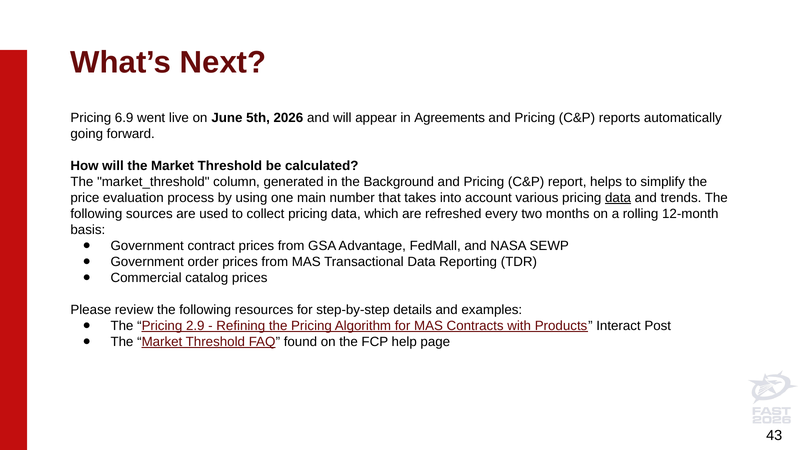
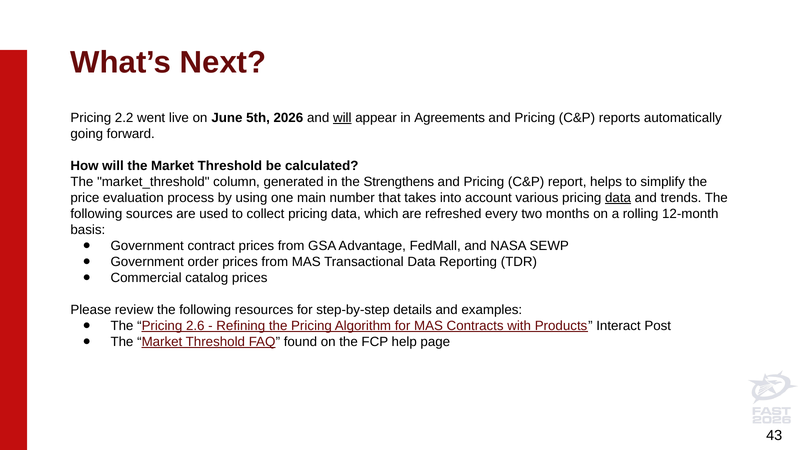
6.9: 6.9 -> 2.2
will at (342, 118) underline: none -> present
Background: Background -> Strengthens
2.9: 2.9 -> 2.6
